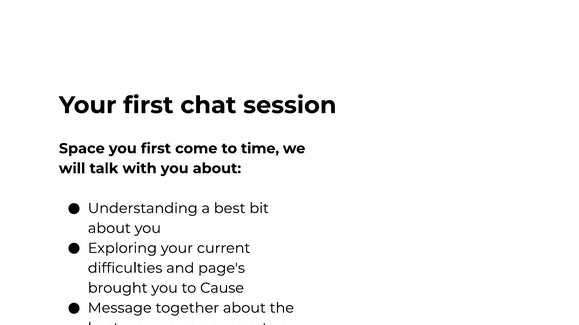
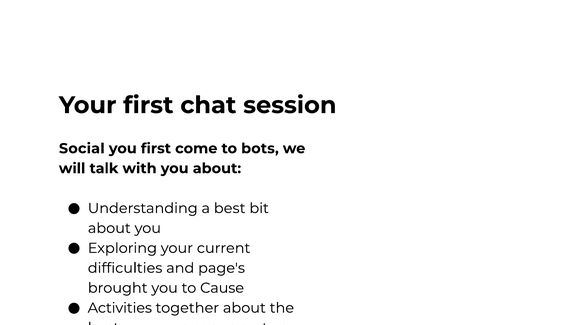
Space: Space -> Social
time: time -> bots
Message: Message -> Activities
